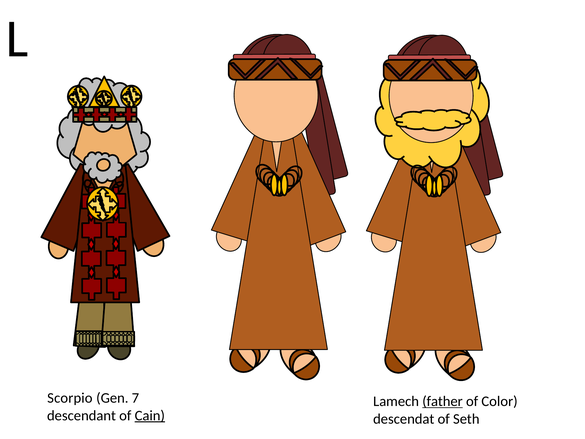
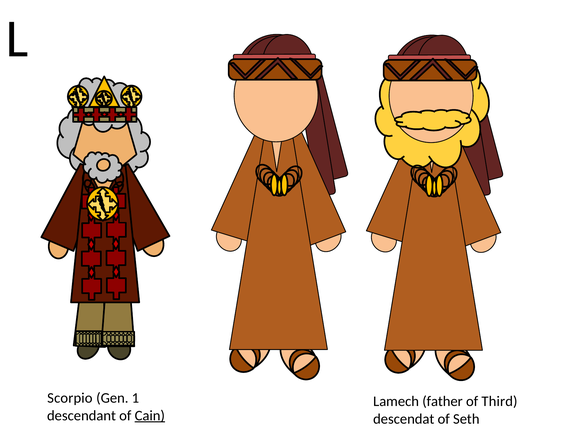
7: 7 -> 1
father underline: present -> none
Color: Color -> Third
